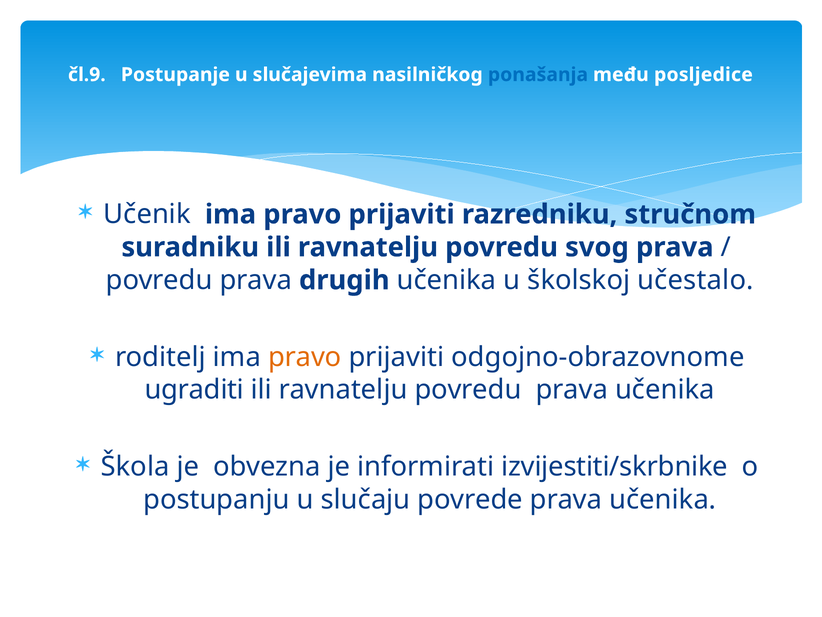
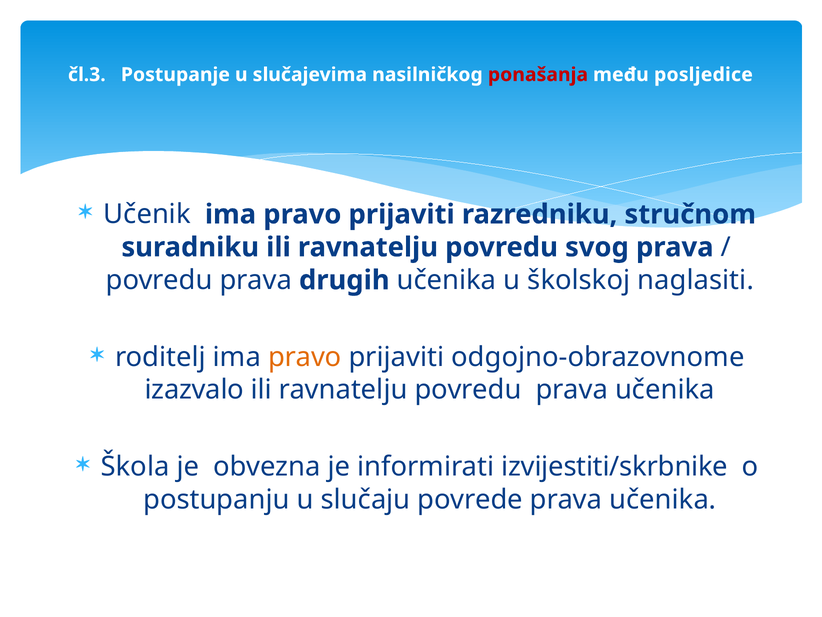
čl.9: čl.9 -> čl.3
ponašanja colour: blue -> red
učestalo: učestalo -> naglasiti
ugraditi: ugraditi -> izazvalo
